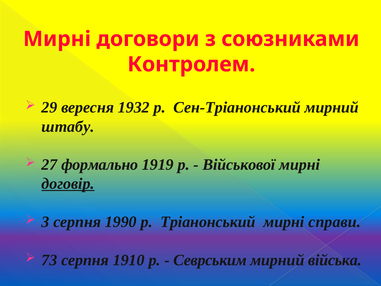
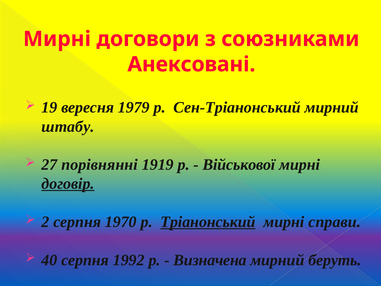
Контролем: Контролем -> Анексовані
29: 29 -> 19
1932: 1932 -> 1979
формально: формально -> порівнянні
3: 3 -> 2
1990: 1990 -> 1970
Тріанонський underline: none -> present
73: 73 -> 40
1910: 1910 -> 1992
Севрським: Севрським -> Визначена
війська: війська -> беруть
